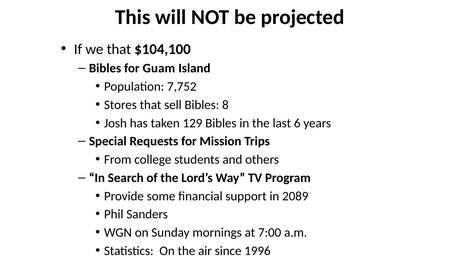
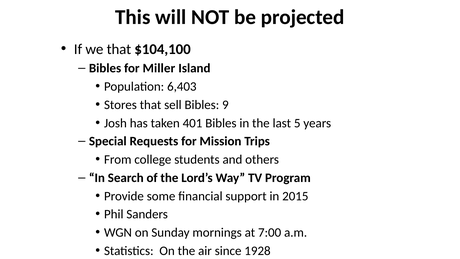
Guam: Guam -> Miller
7,752: 7,752 -> 6,403
8: 8 -> 9
129: 129 -> 401
6: 6 -> 5
2089: 2089 -> 2015
1996: 1996 -> 1928
